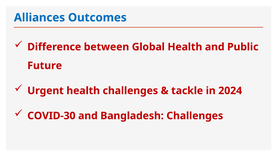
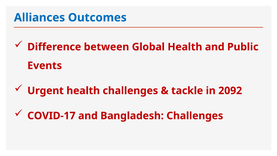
Future: Future -> Events
2024: 2024 -> 2092
COVID-30: COVID-30 -> COVID-17
